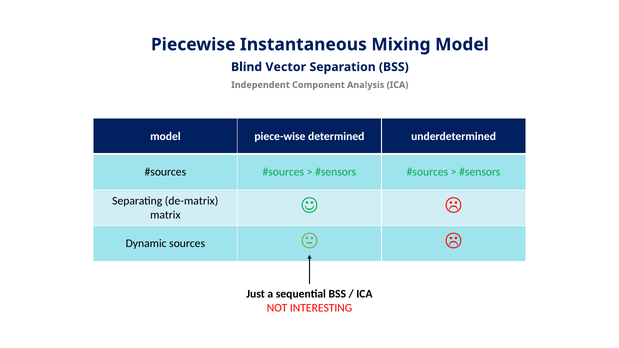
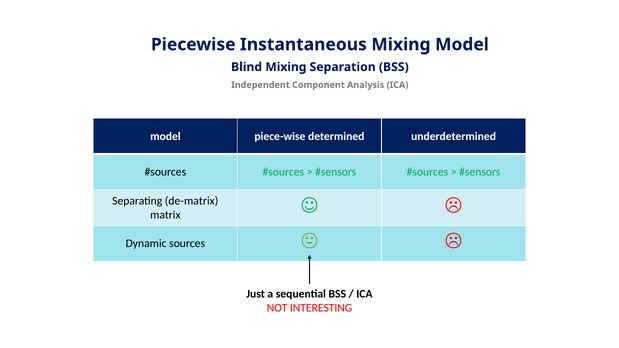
Blind Vector: Vector -> Mixing
